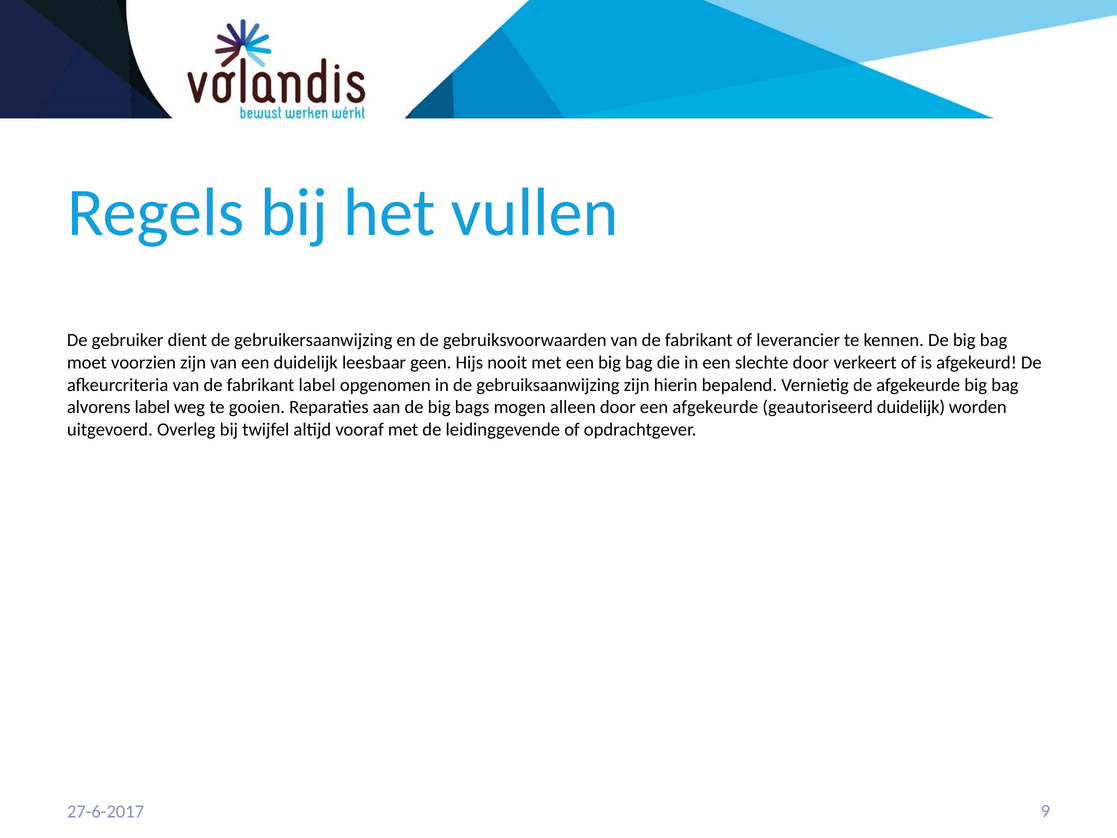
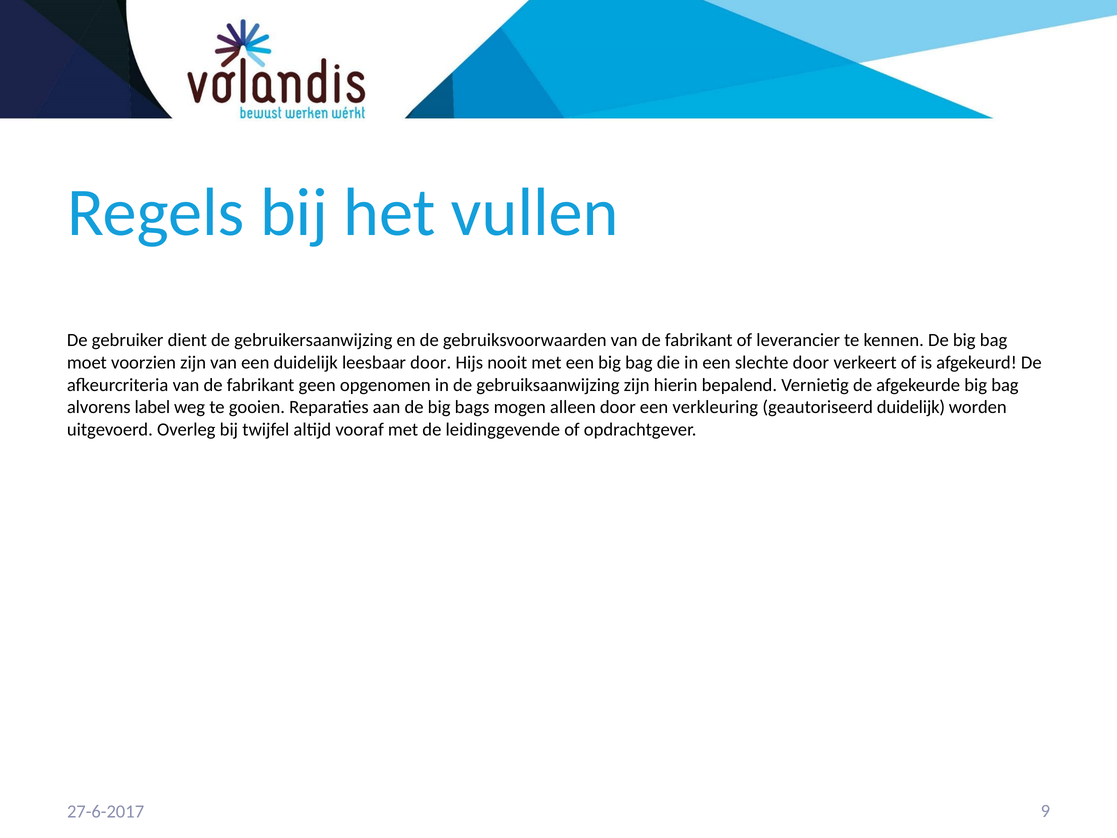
leesbaar geen: geen -> door
fabrikant label: label -> geen
een afgekeurde: afgekeurde -> verkleuring
